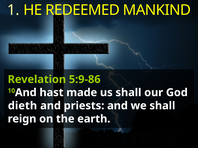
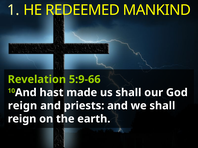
5:9-86: 5:9-86 -> 5:9-66
dieth at (22, 106): dieth -> reign
